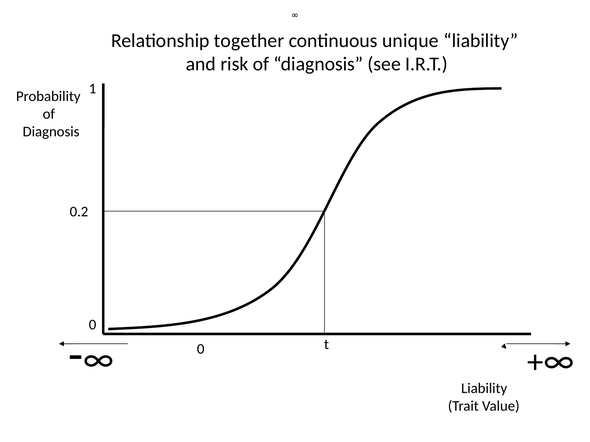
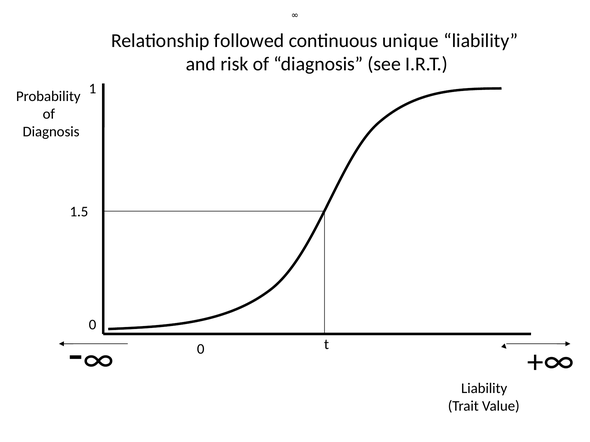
together: together -> followed
0.2: 0.2 -> 1.5
